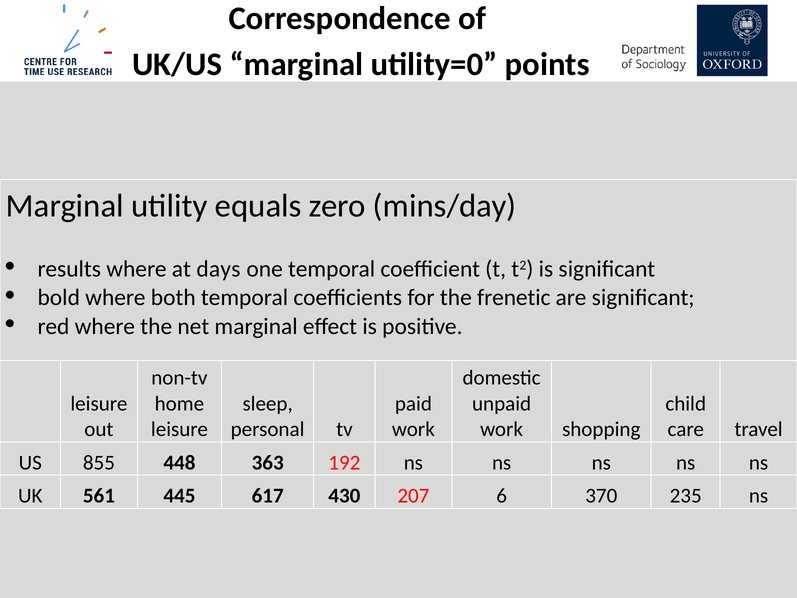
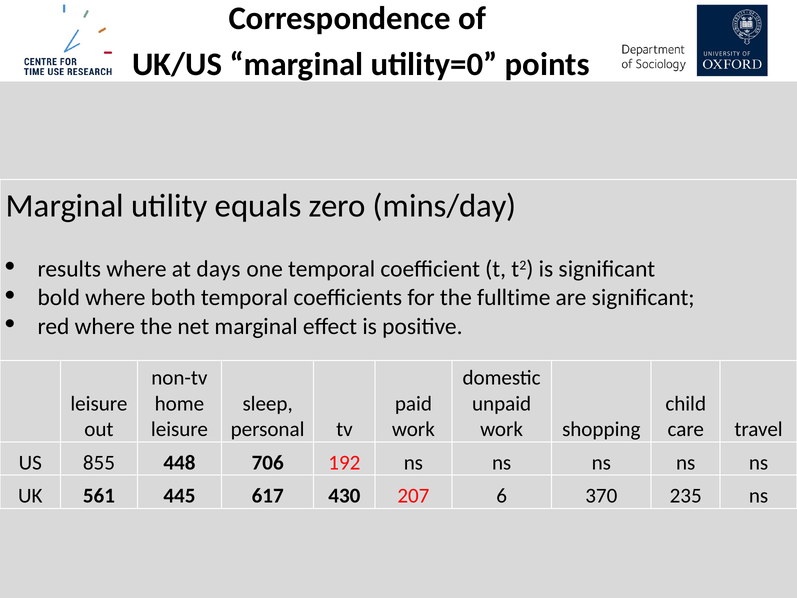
frenetic: frenetic -> fulltime
363: 363 -> 706
